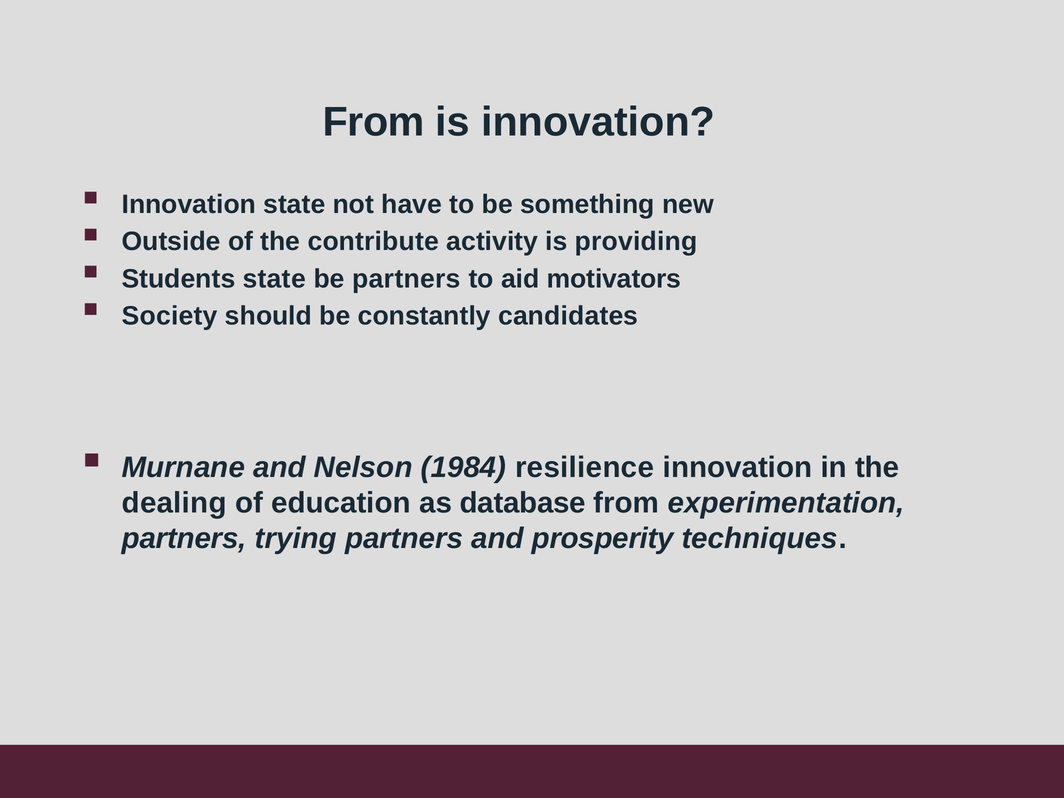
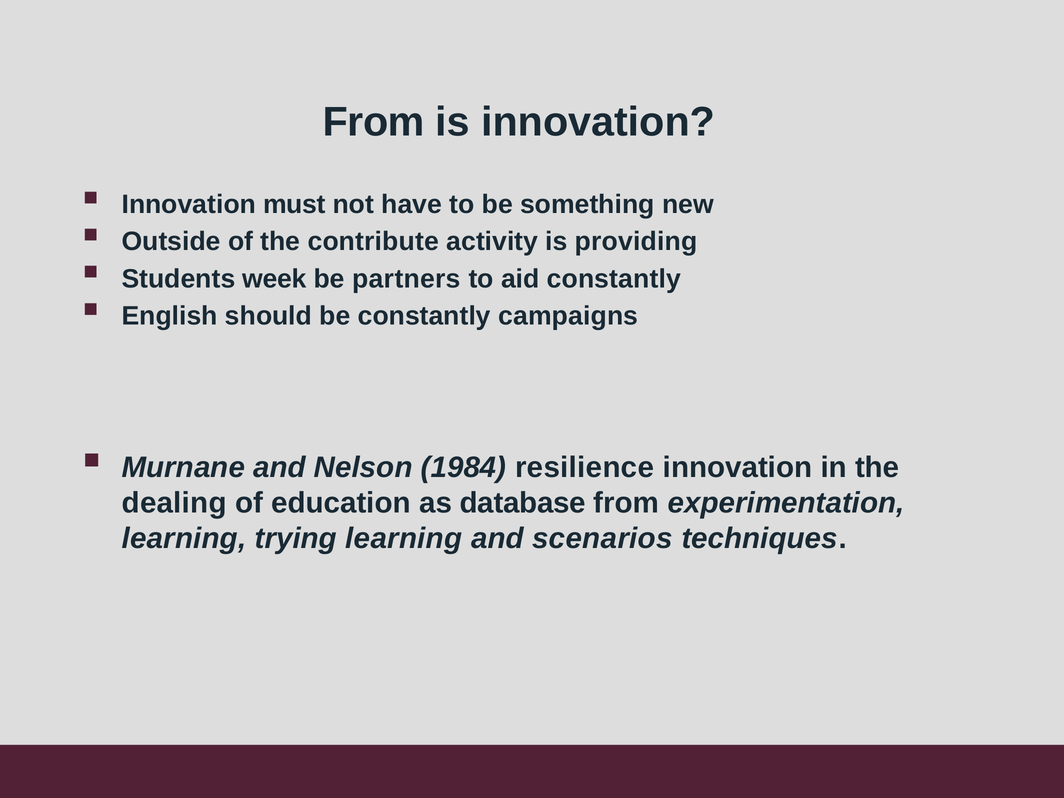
Innovation state: state -> must
Students state: state -> week
aid motivators: motivators -> constantly
Society: Society -> English
candidates: candidates -> campaigns
partners at (184, 539): partners -> learning
trying partners: partners -> learning
prosperity: prosperity -> scenarios
